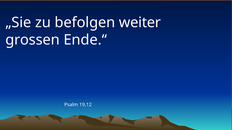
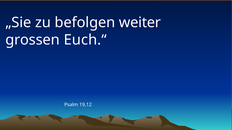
Ende.“: Ende.“ -> Euch.“
